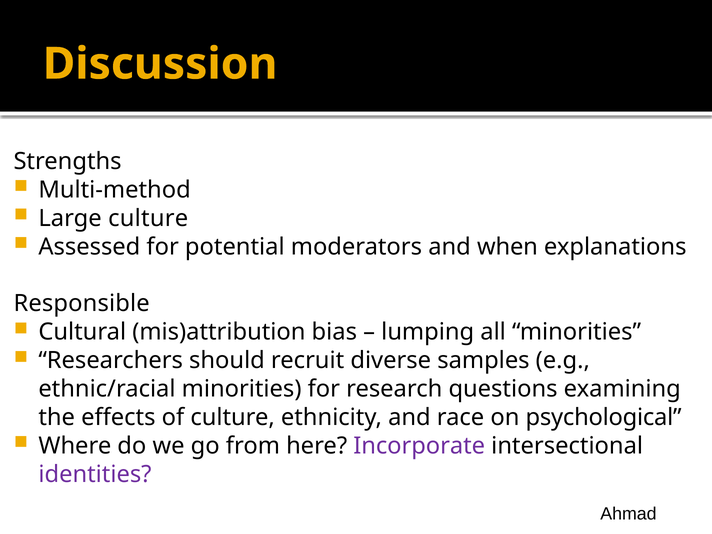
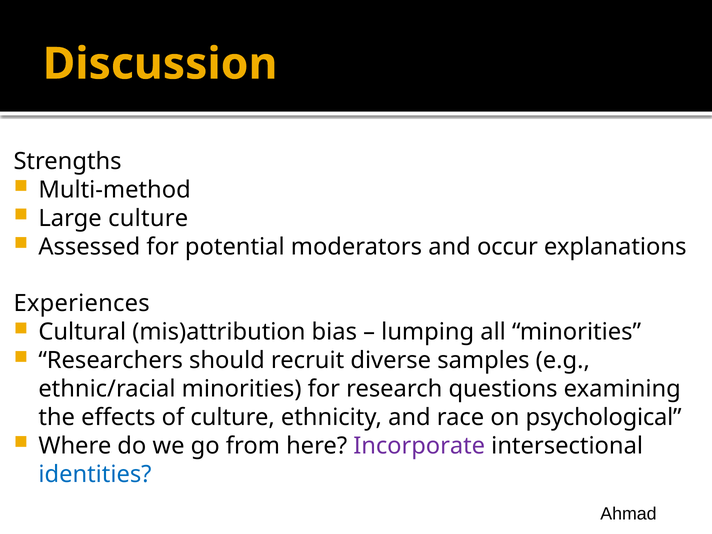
when: when -> occur
Responsible: Responsible -> Experiences
identities colour: purple -> blue
